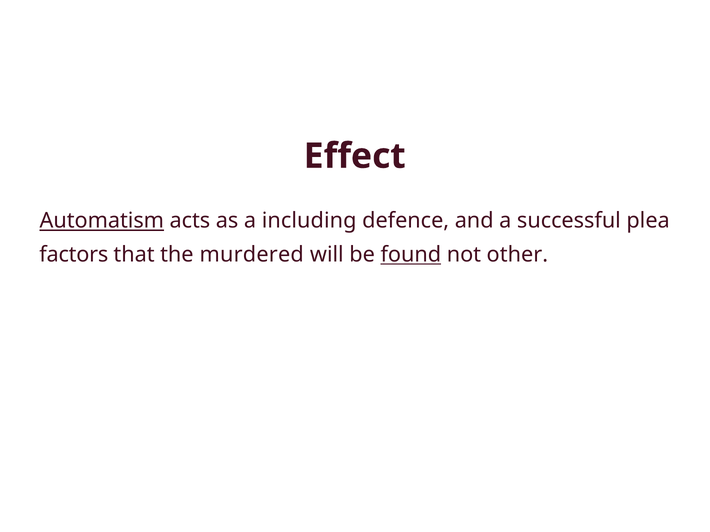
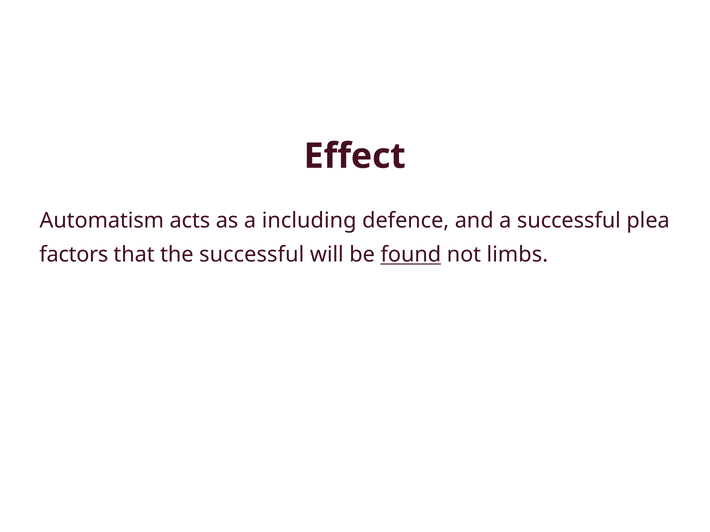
Automatism underline: present -> none
the murdered: murdered -> successful
other: other -> limbs
